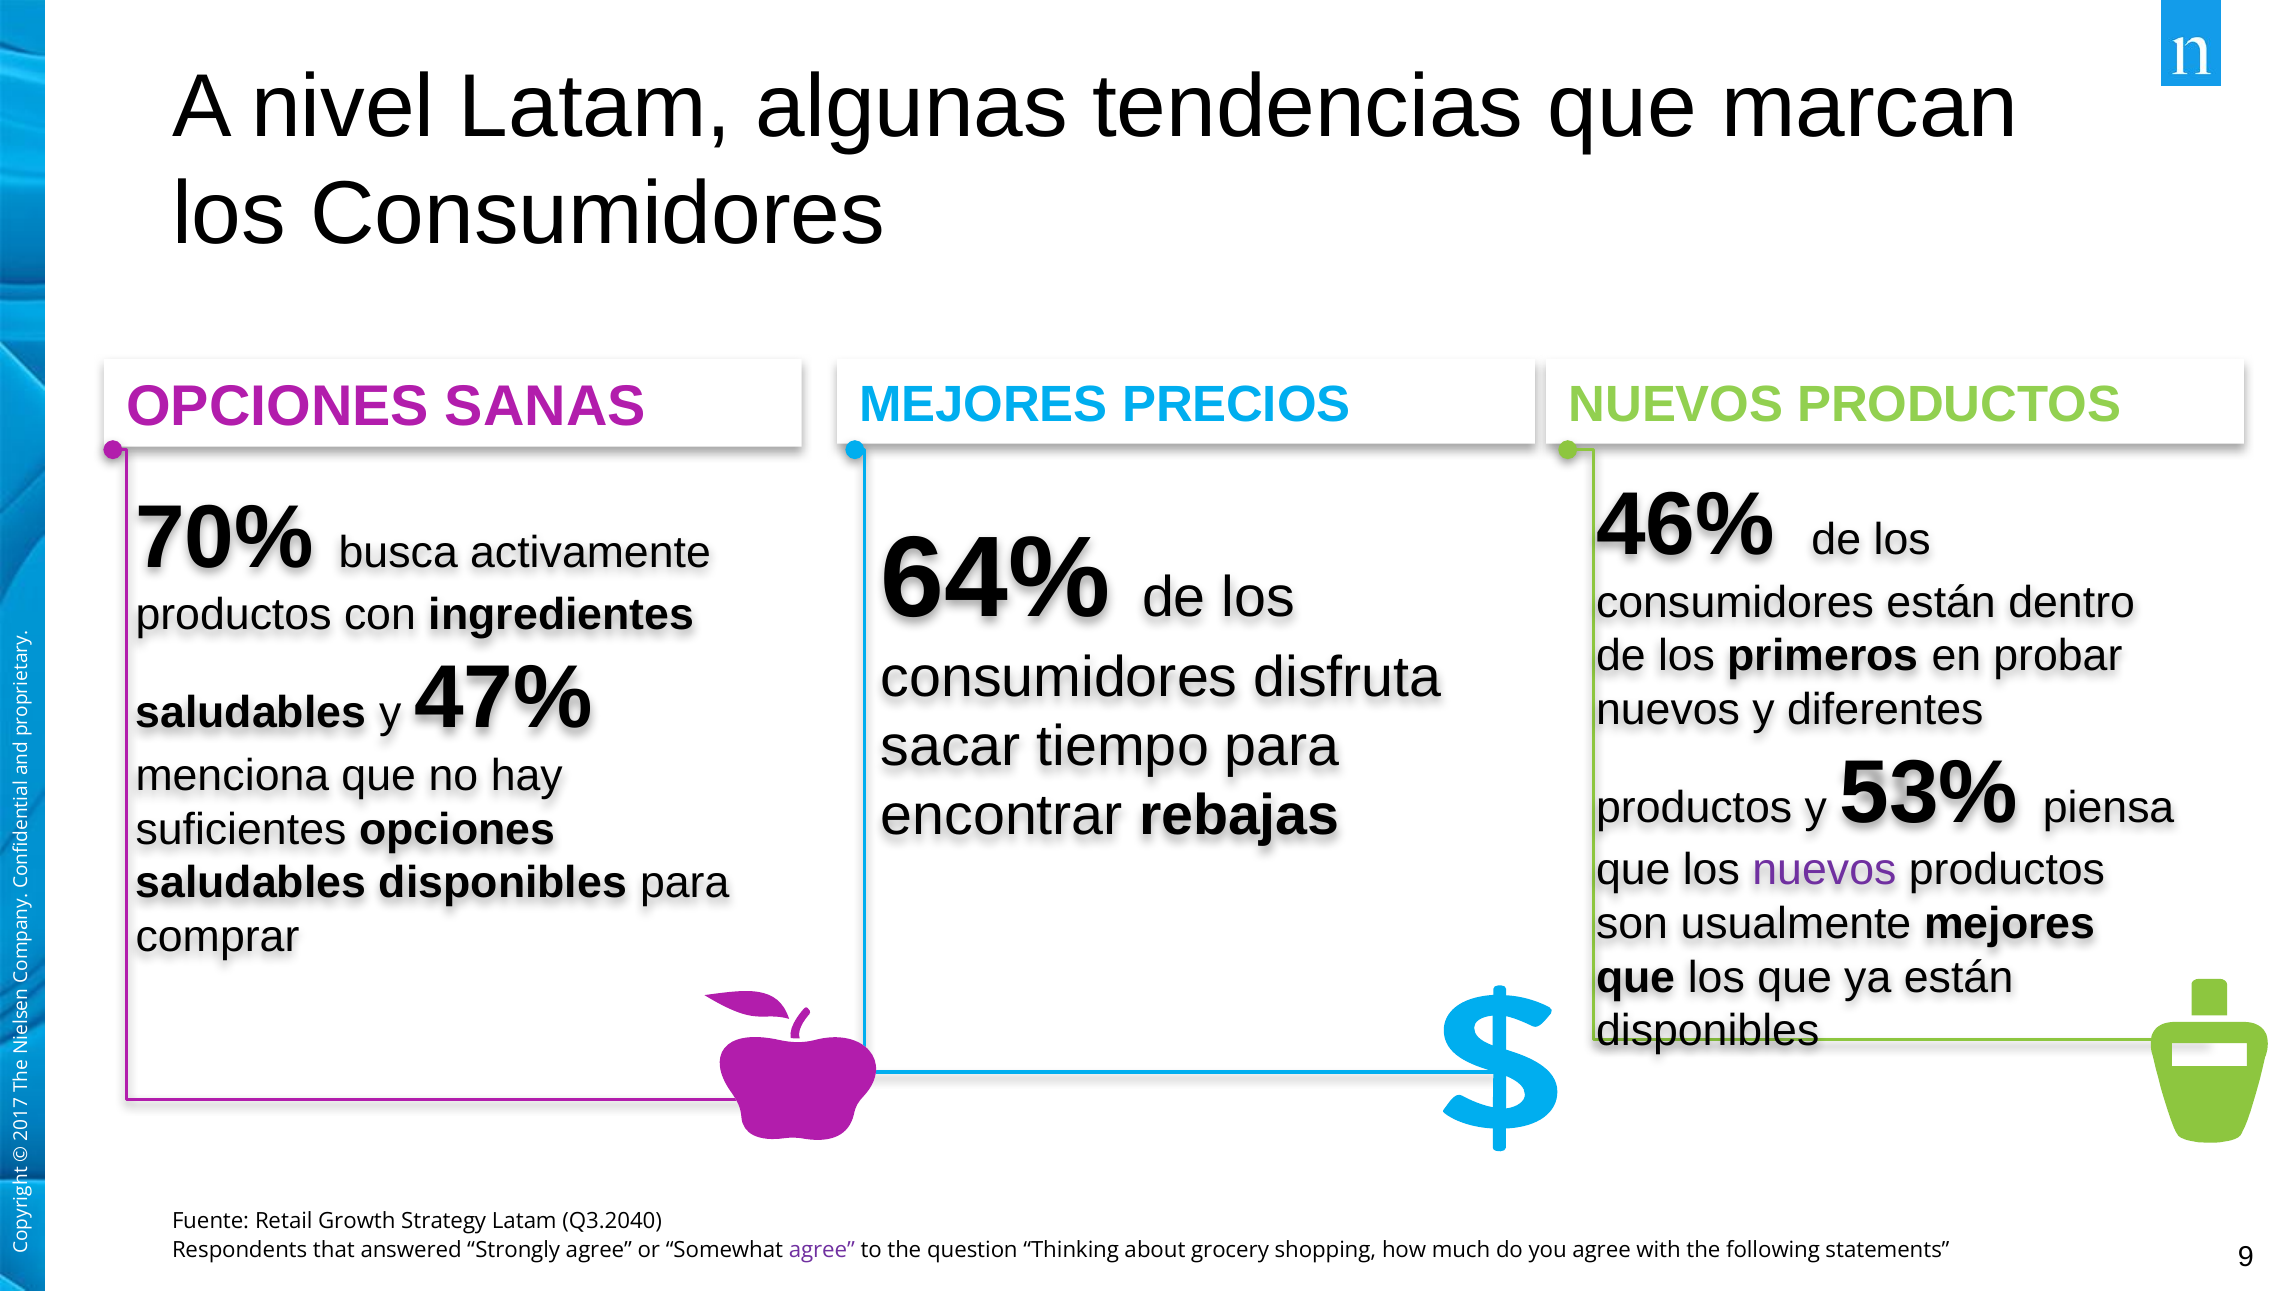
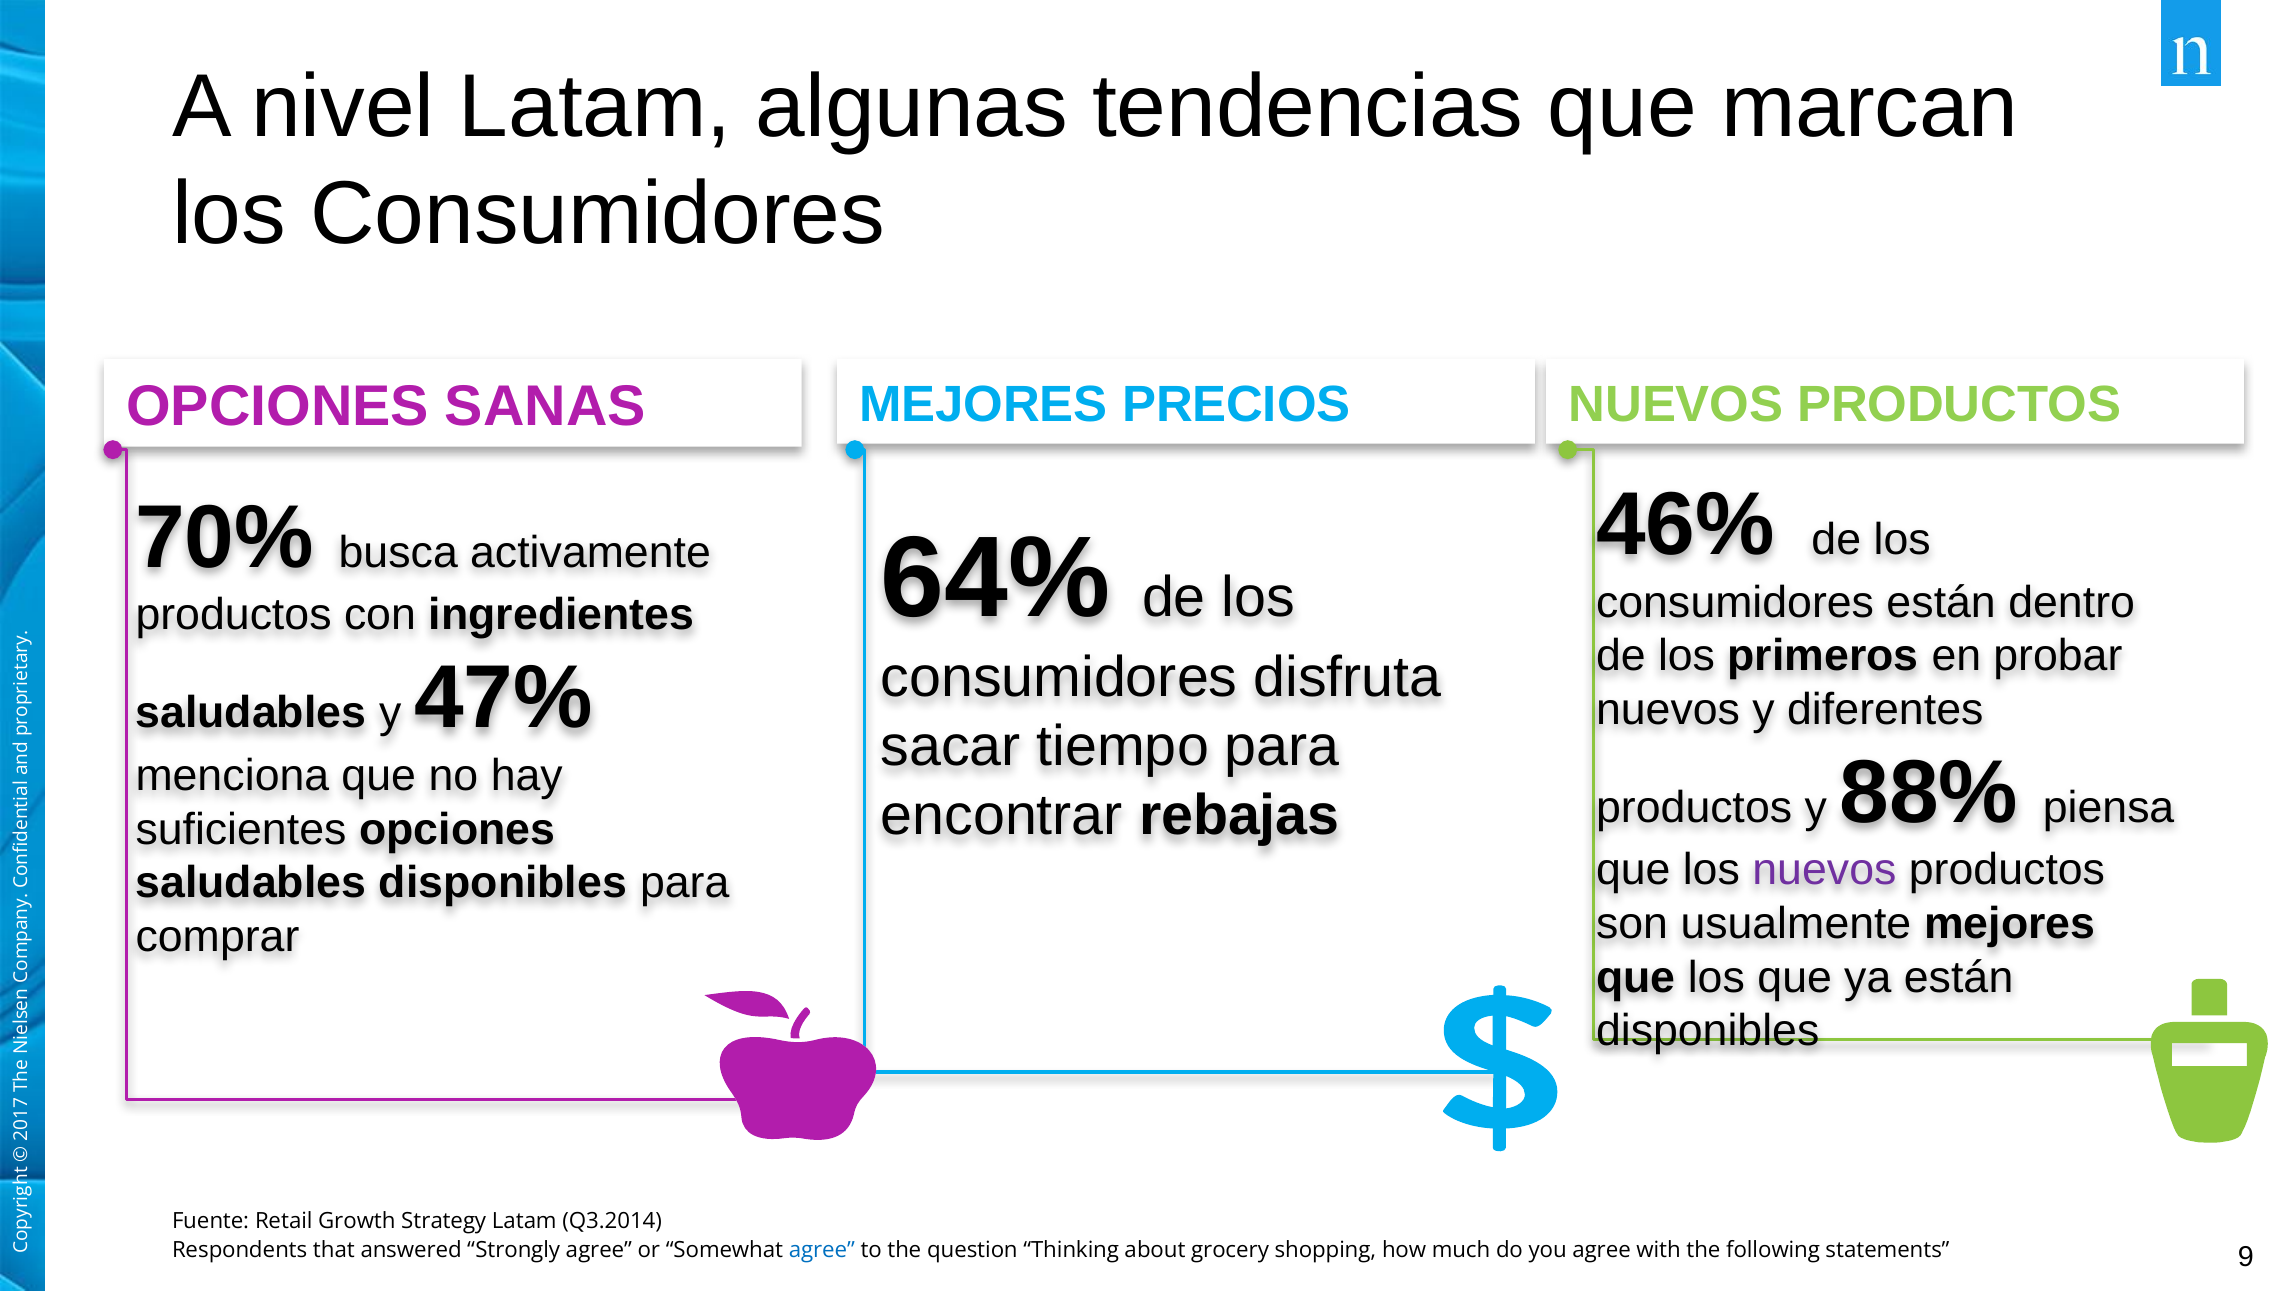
53%: 53% -> 88%
Q3.2040: Q3.2040 -> Q3.2014
agree at (822, 1250) colour: purple -> blue
